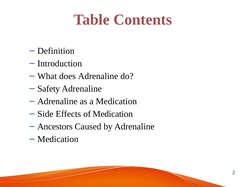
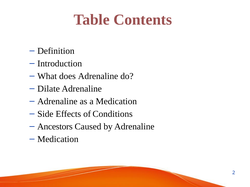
Safety: Safety -> Dilate
of Medication: Medication -> Conditions
